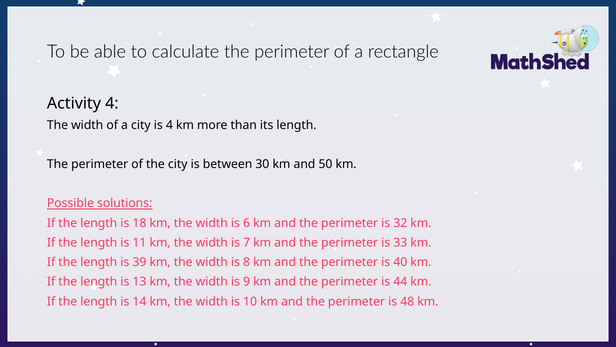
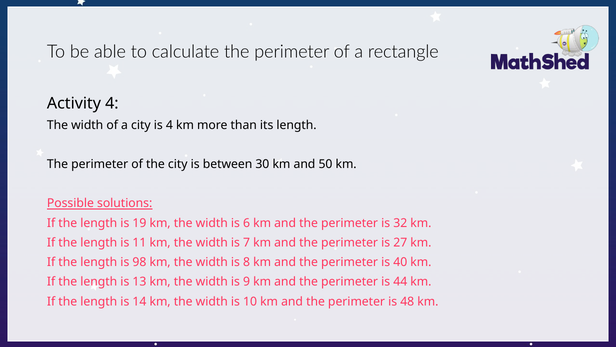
18: 18 -> 19
33: 33 -> 27
39: 39 -> 98
